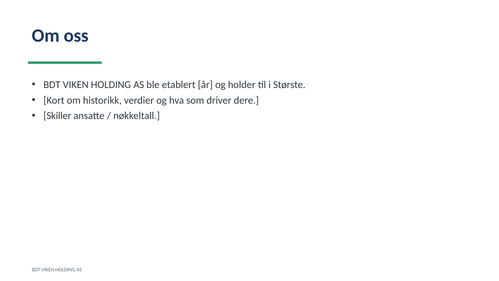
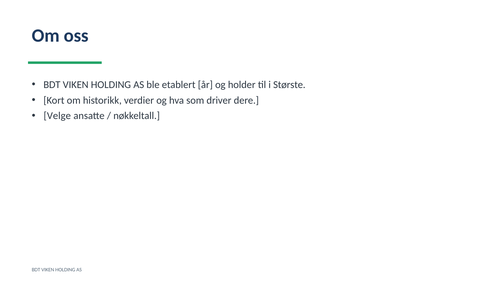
Skiller: Skiller -> Velge
